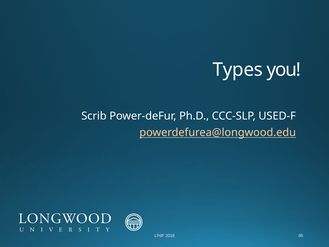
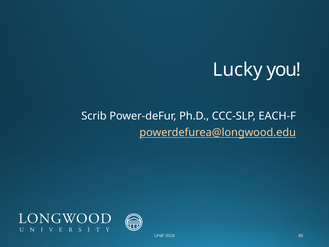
Types: Types -> Lucky
USED-F: USED-F -> EACH-F
